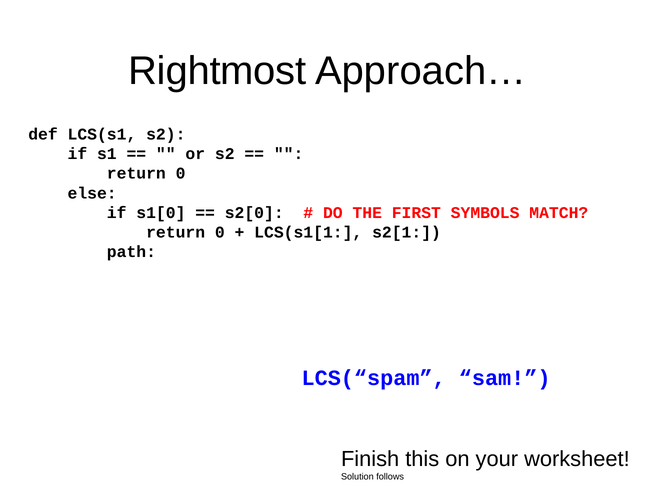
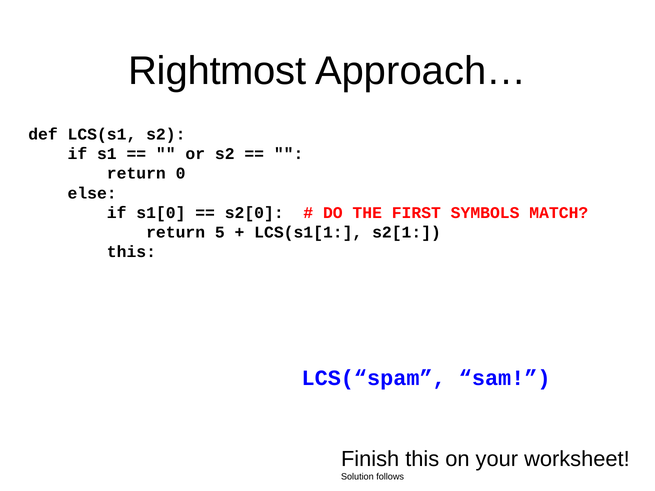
0 at (220, 233): 0 -> 5
path at (131, 252): path -> this
